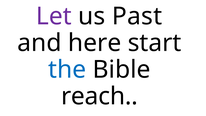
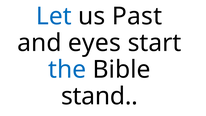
Let colour: purple -> blue
here: here -> eyes
reach: reach -> stand
